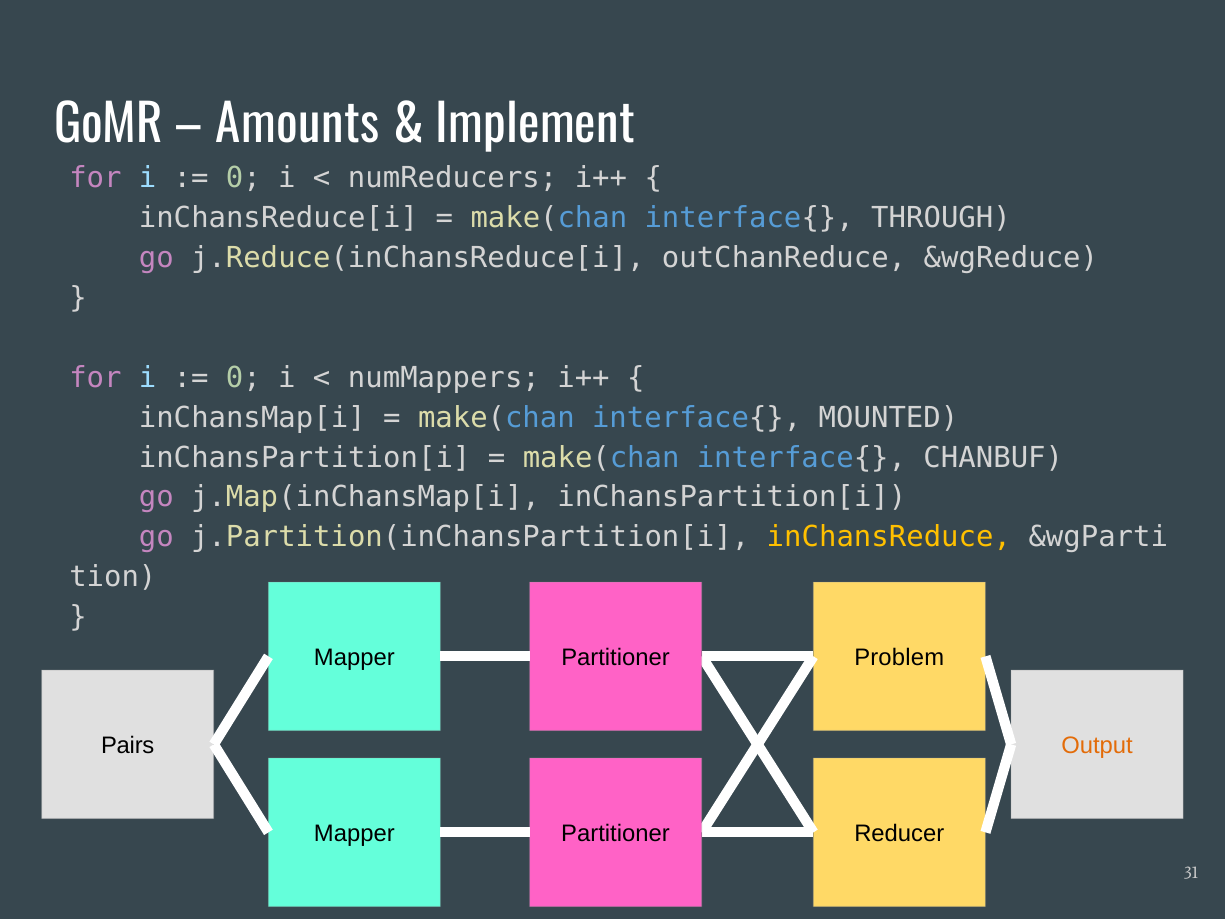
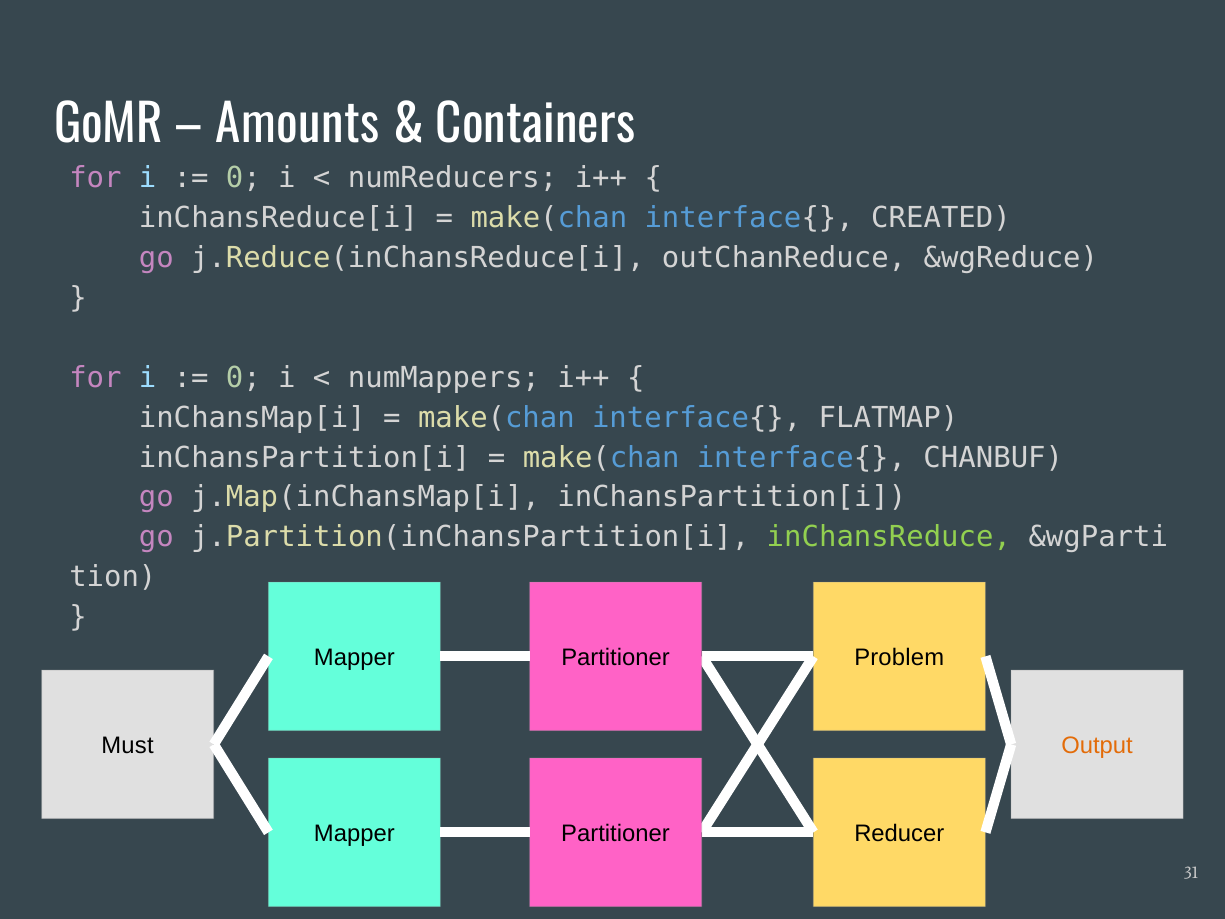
Implement: Implement -> Containers
THROUGH: THROUGH -> CREATED
MOUNTED: MOUNTED -> FLATMAP
inChansReduce colour: yellow -> light green
Pairs: Pairs -> Must
